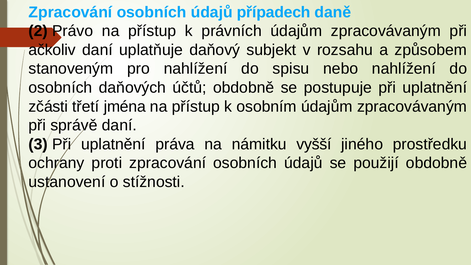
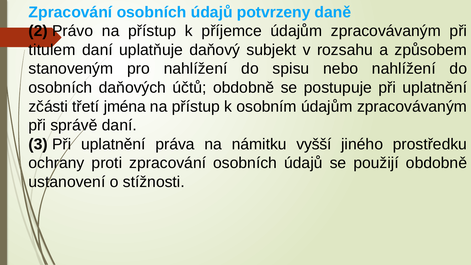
případech: případech -> potvrzeny
právních: právních -> příjemce
ačkoliv: ačkoliv -> titulem
